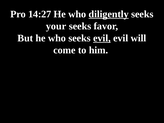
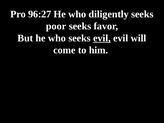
14:27: 14:27 -> 96:27
diligently underline: present -> none
your: your -> poor
